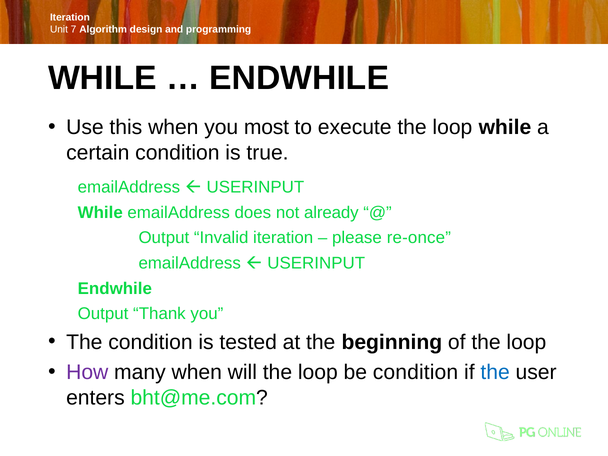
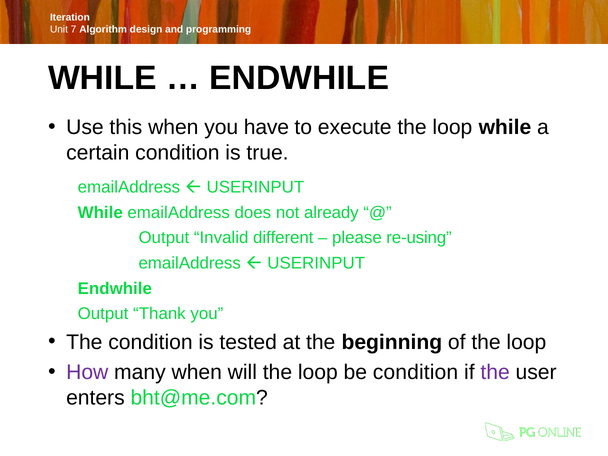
most: most -> have
Invalid iteration: iteration -> different
re-once: re-once -> re-using
the at (495, 372) colour: blue -> purple
